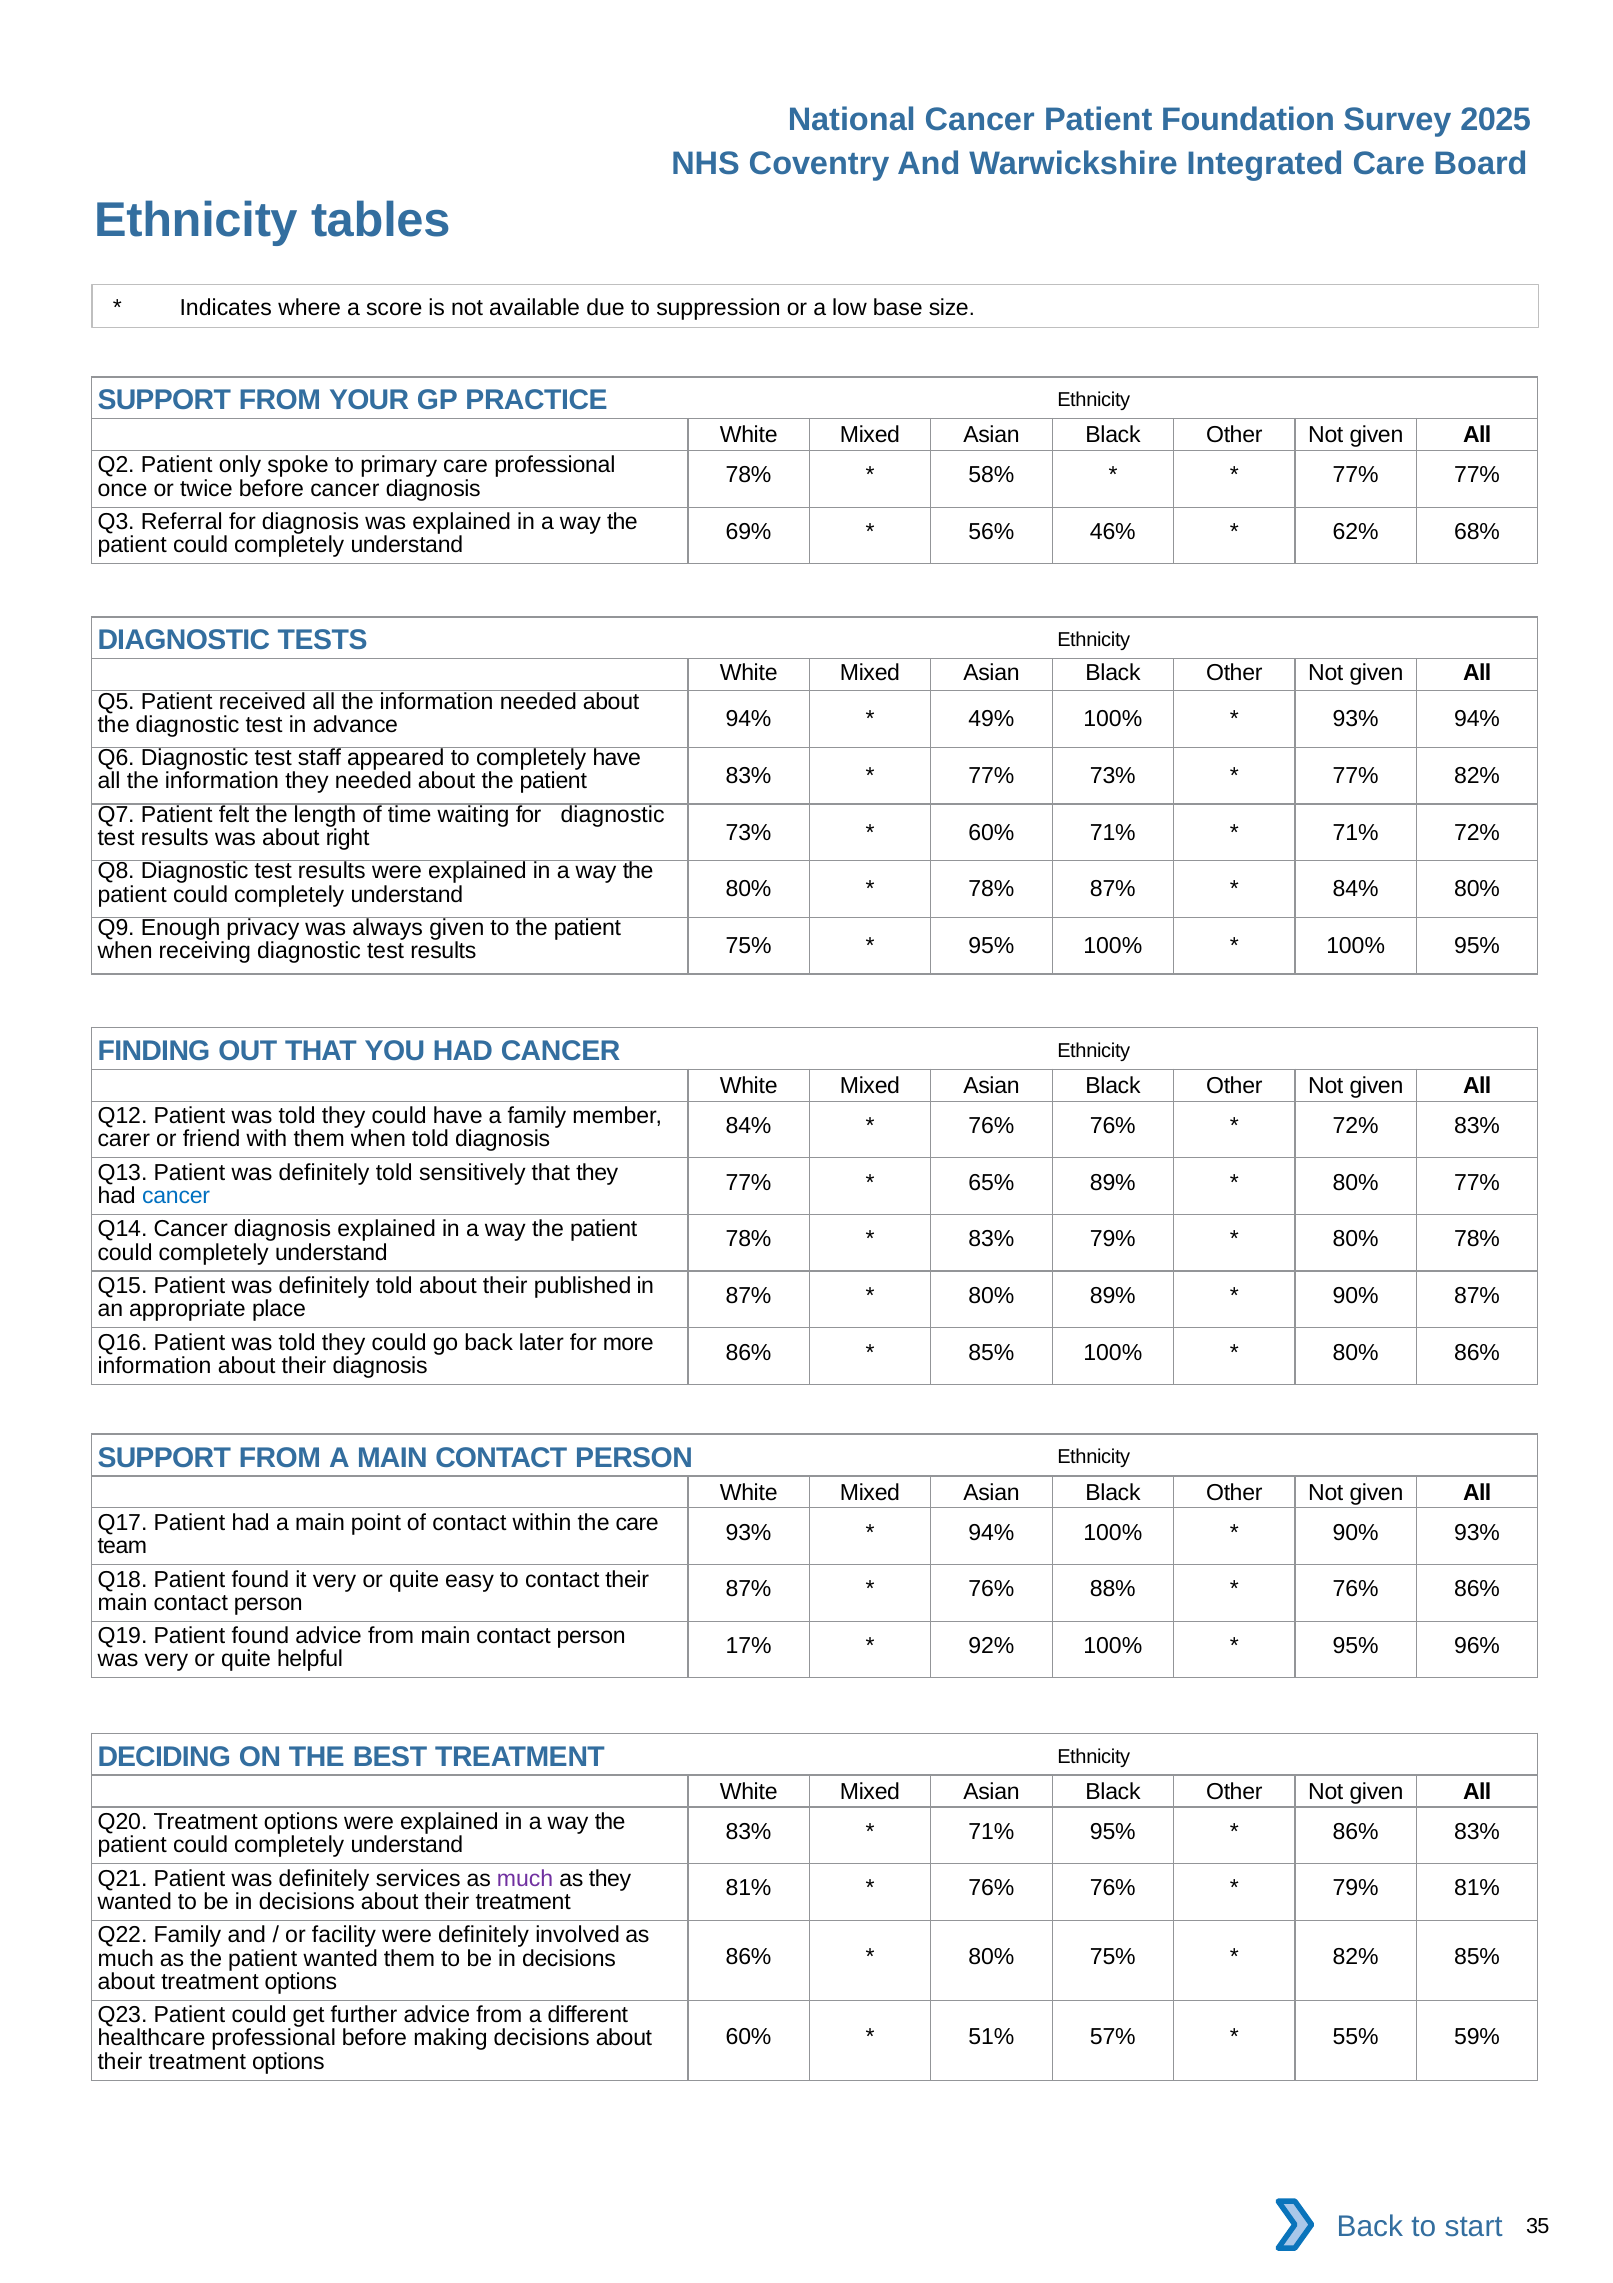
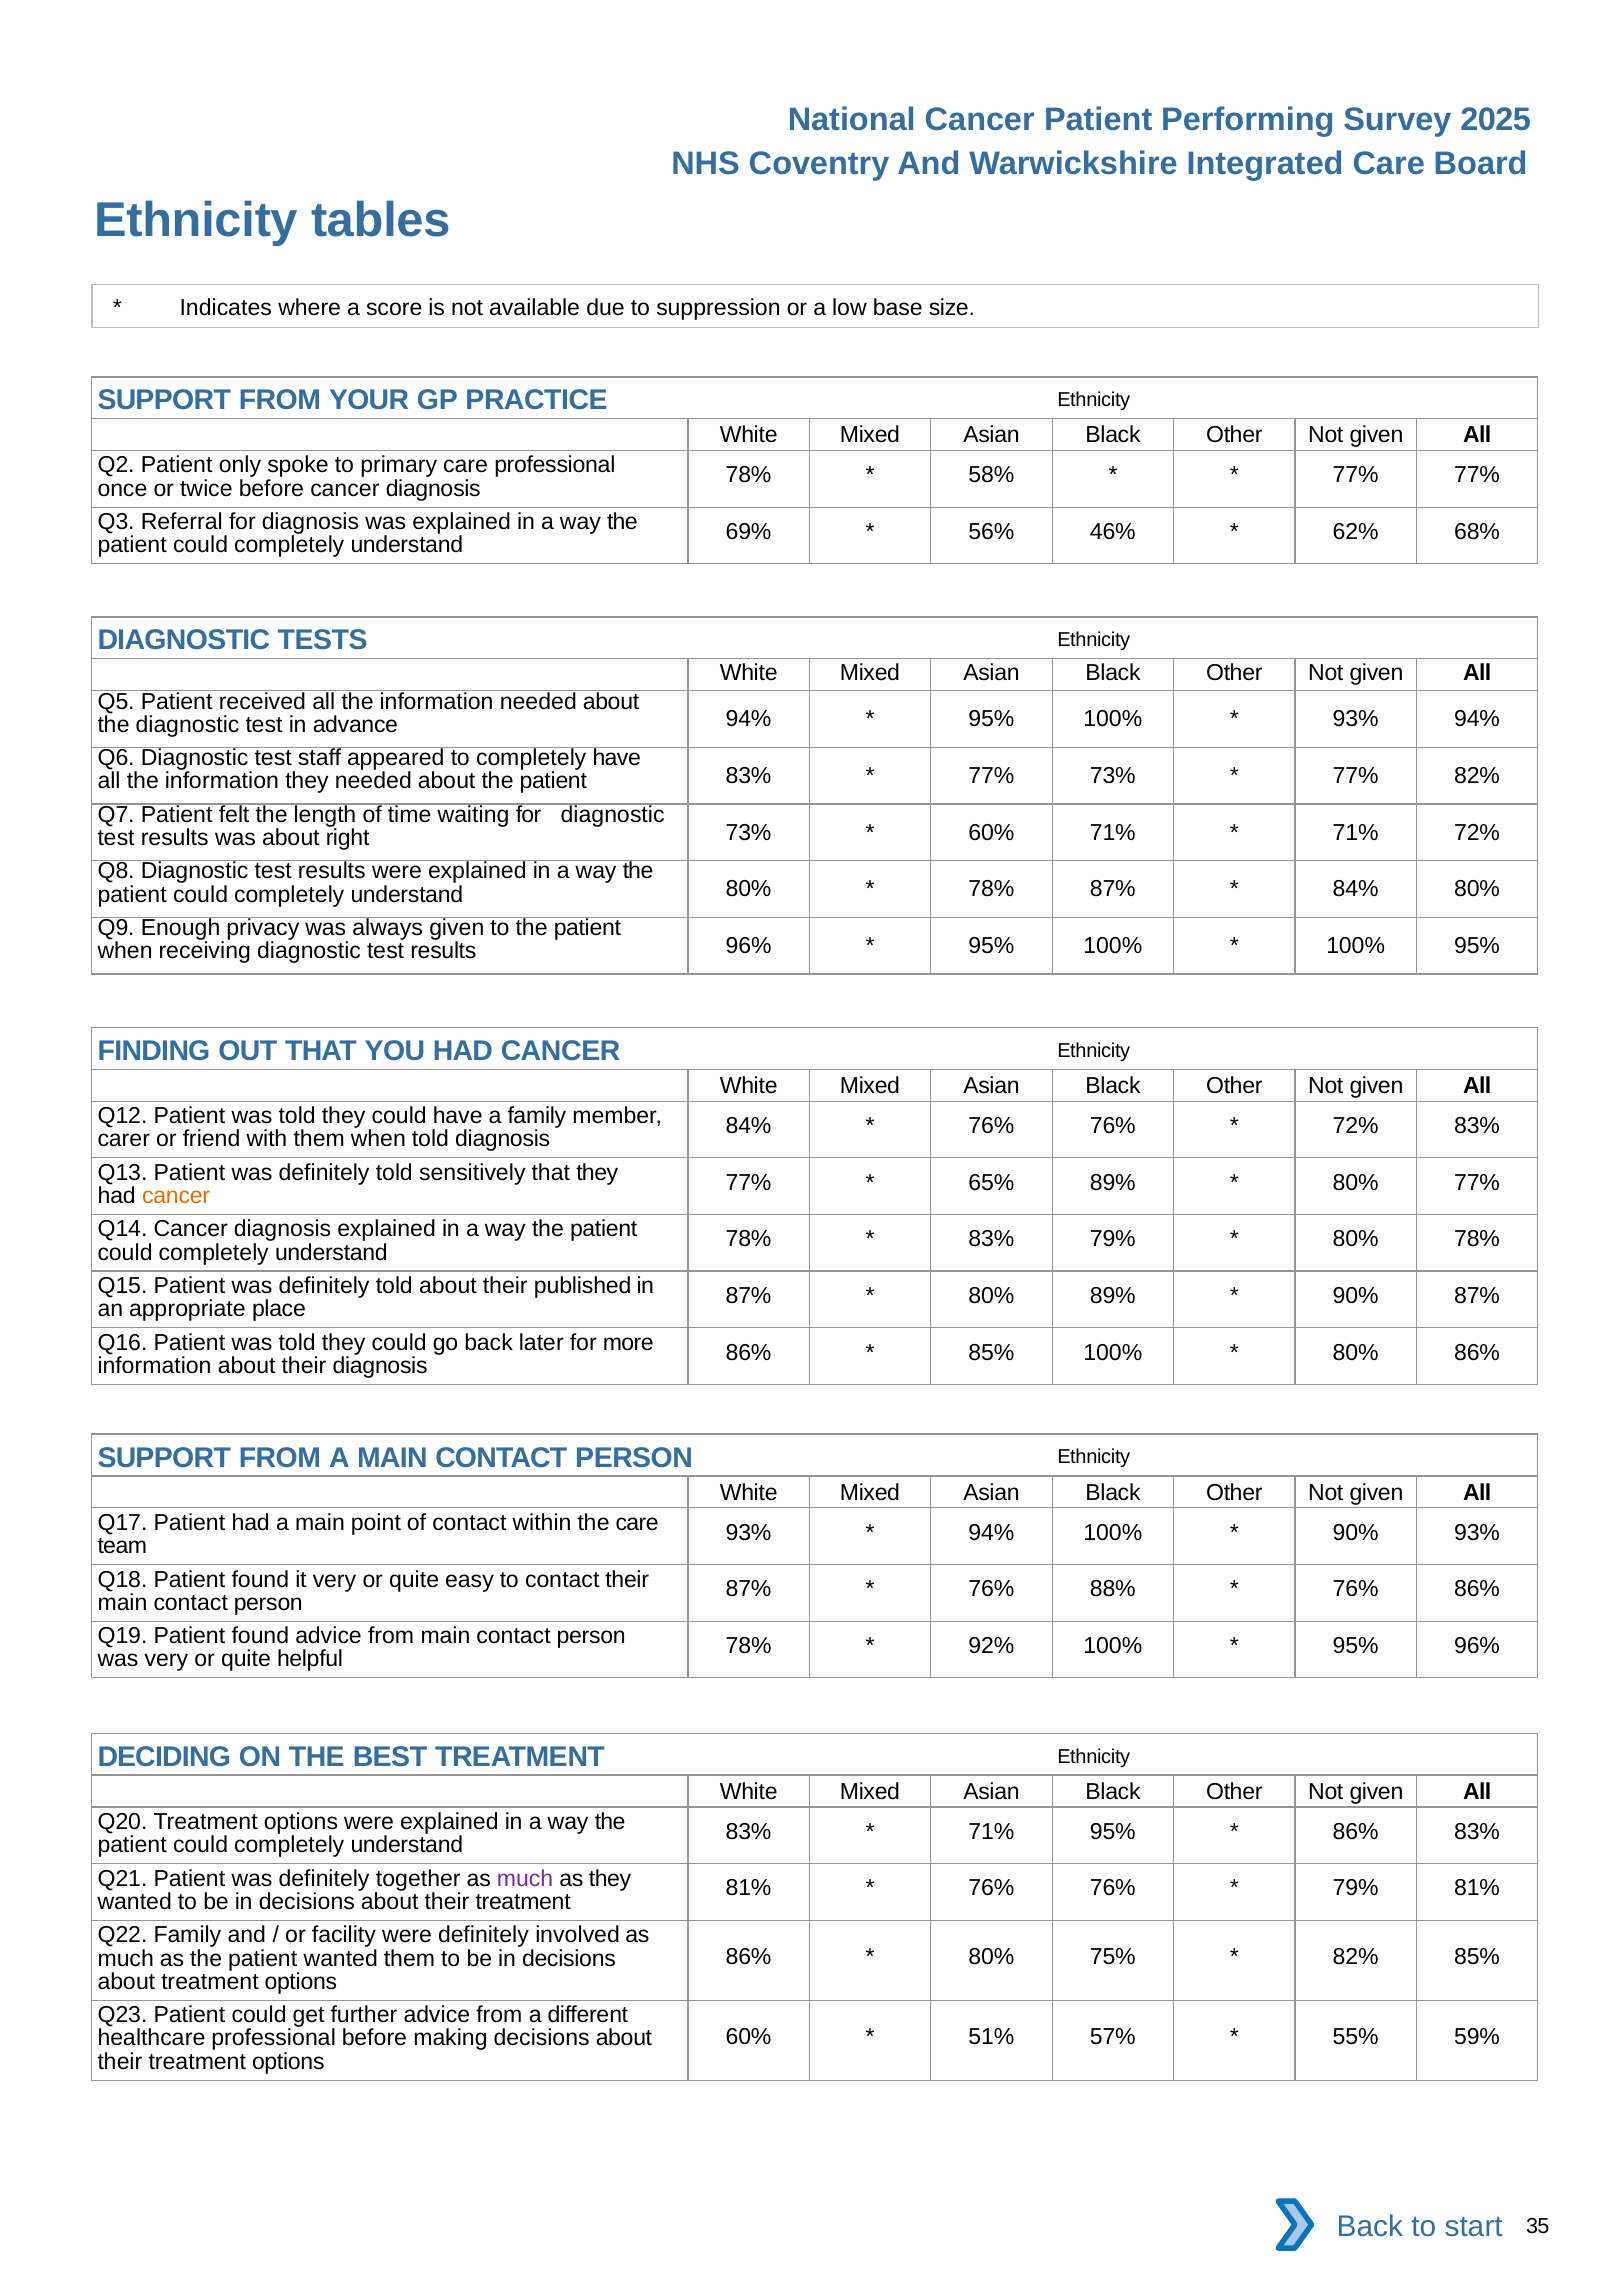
Foundation: Foundation -> Performing
49% at (991, 719): 49% -> 95%
results 75%: 75% -> 96%
cancer at (176, 1196) colour: blue -> orange
17% at (749, 1646): 17% -> 78%
services: services -> together
